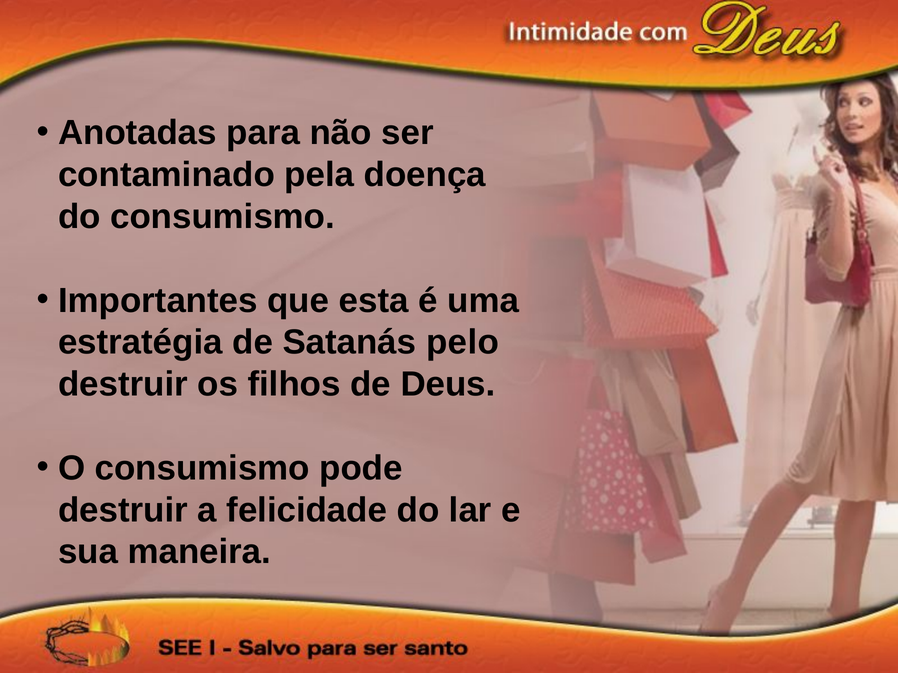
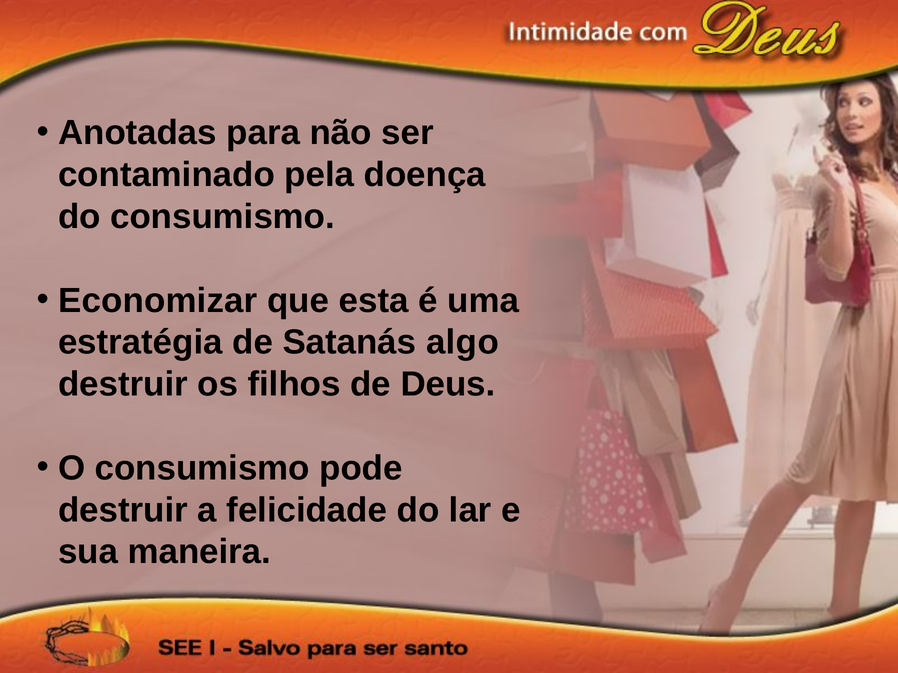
Importantes: Importantes -> Economizar
pelo: pelo -> algo
